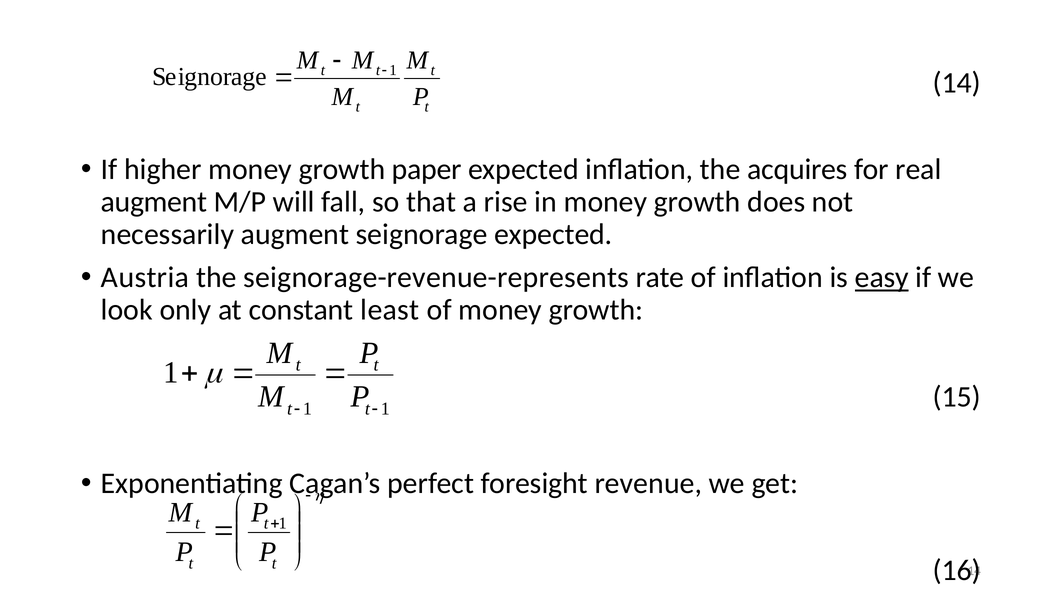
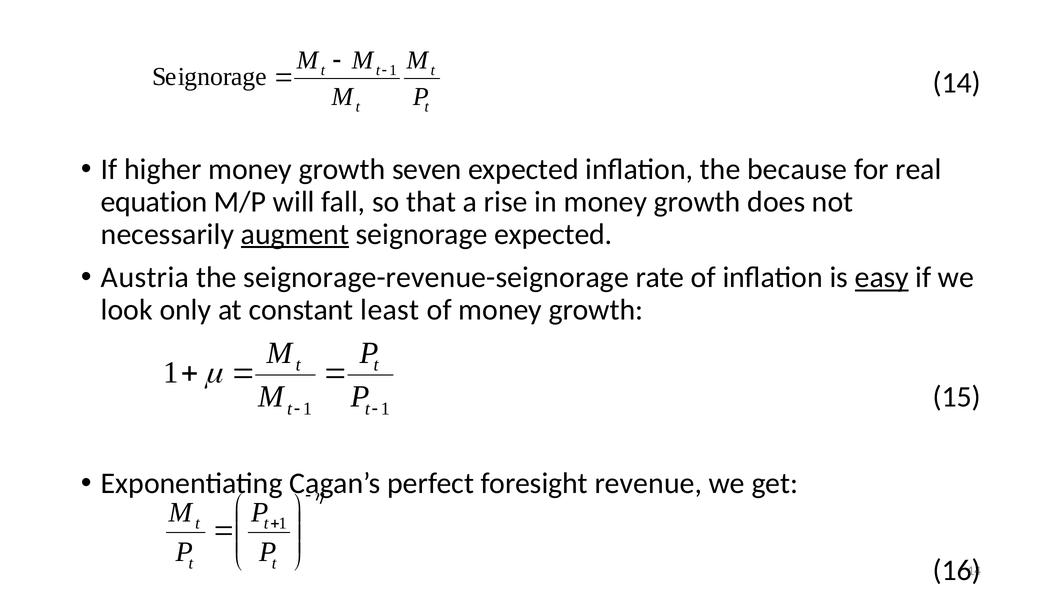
paper: paper -> seven
acquires: acquires -> because
augment at (154, 202): augment -> equation
augment at (295, 234) underline: none -> present
seignorage-revenue-represents: seignorage-revenue-represents -> seignorage-revenue-seignorage
